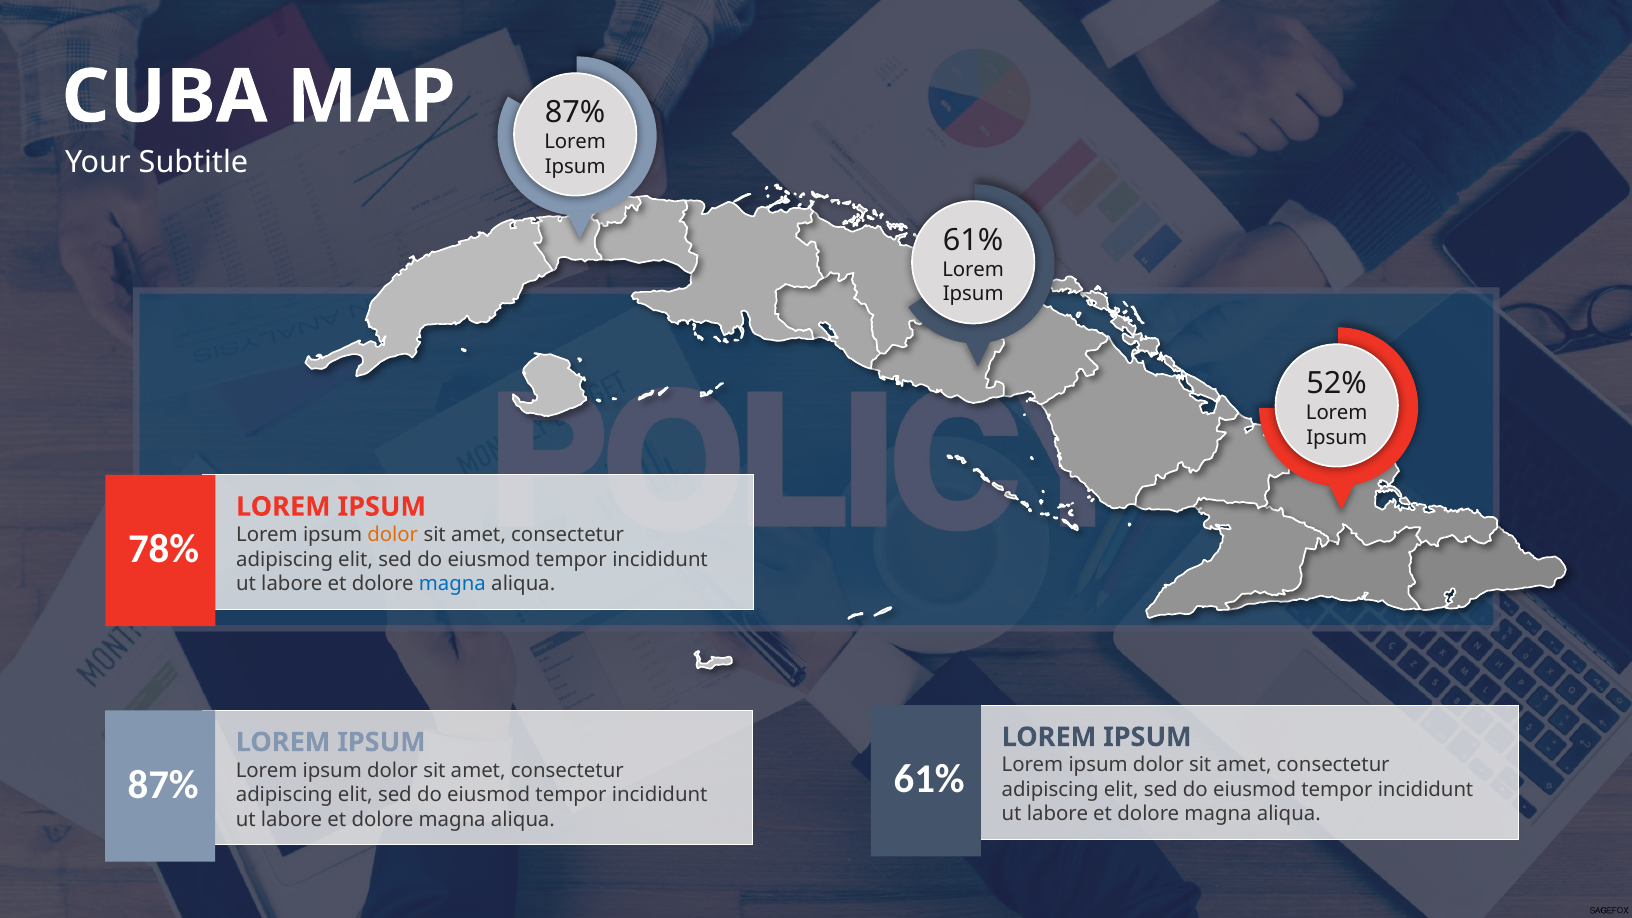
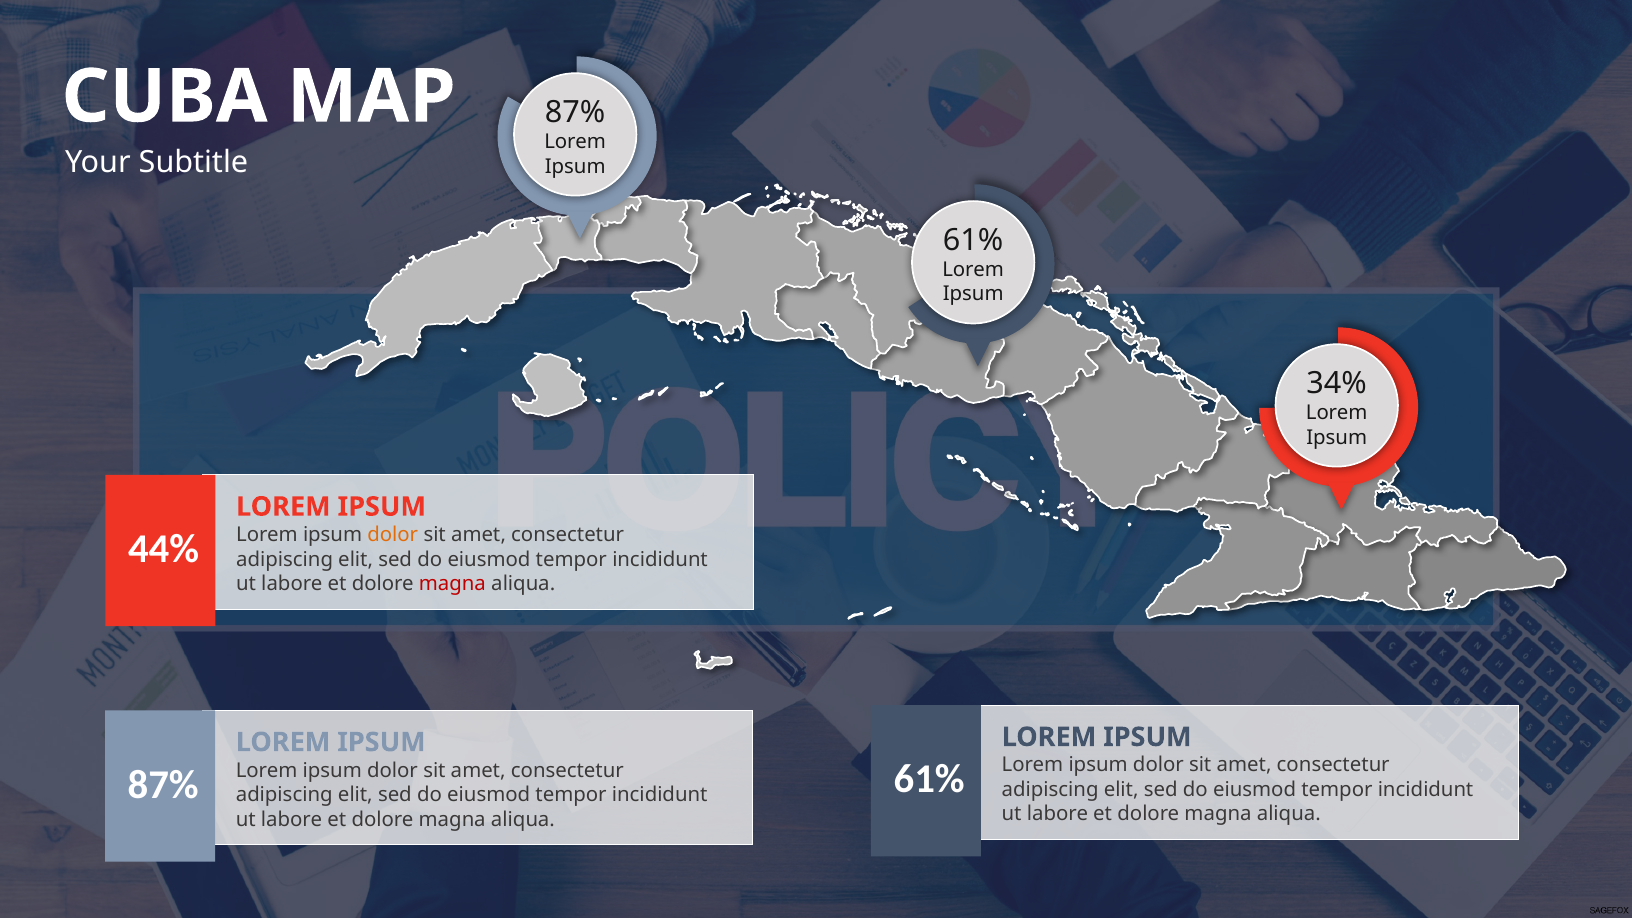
52%: 52% -> 34%
78%: 78% -> 44%
magna at (452, 584) colour: blue -> red
